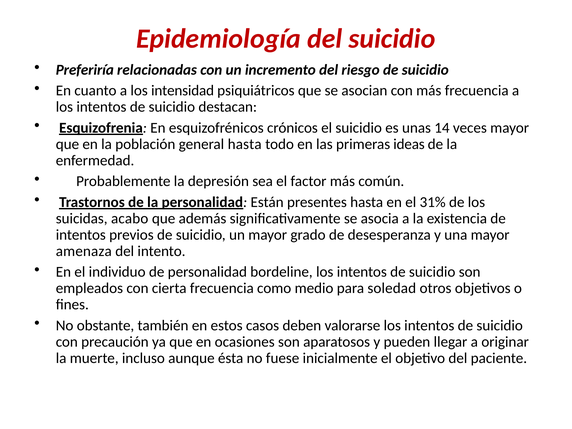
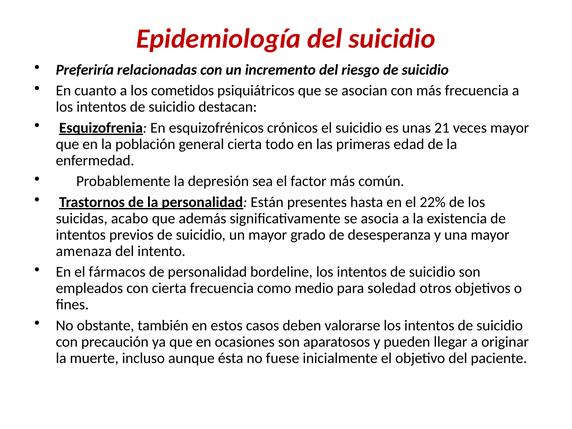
intensidad: intensidad -> cometidos
14: 14 -> 21
general hasta: hasta -> cierta
ideas: ideas -> edad
31%: 31% -> 22%
individuo: individuo -> fármacos
